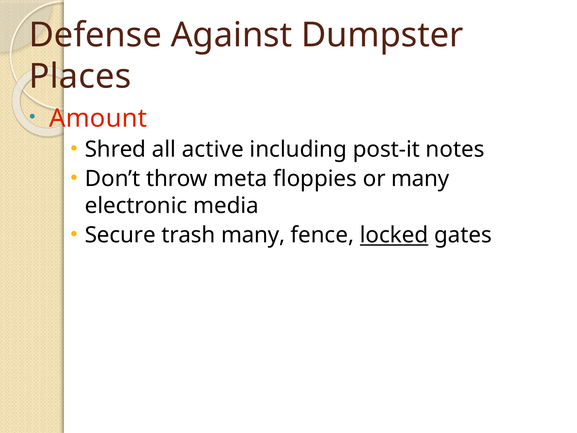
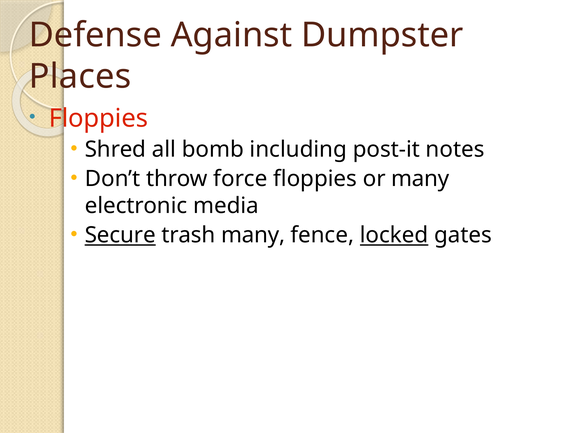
Amount at (98, 118): Amount -> Floppies
active: active -> bomb
meta: meta -> force
Secure underline: none -> present
